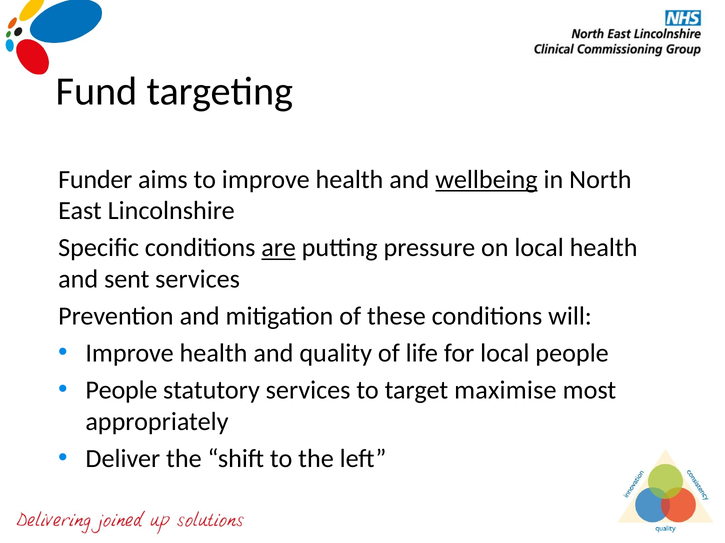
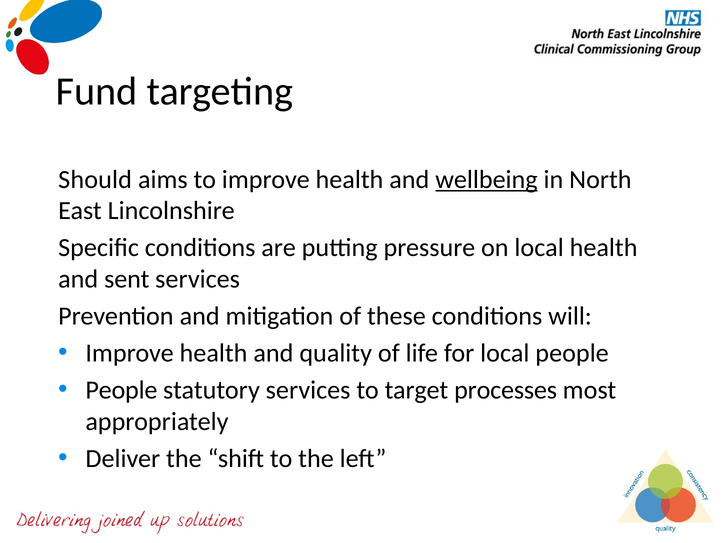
Funder: Funder -> Should
are underline: present -> none
maximise: maximise -> processes
